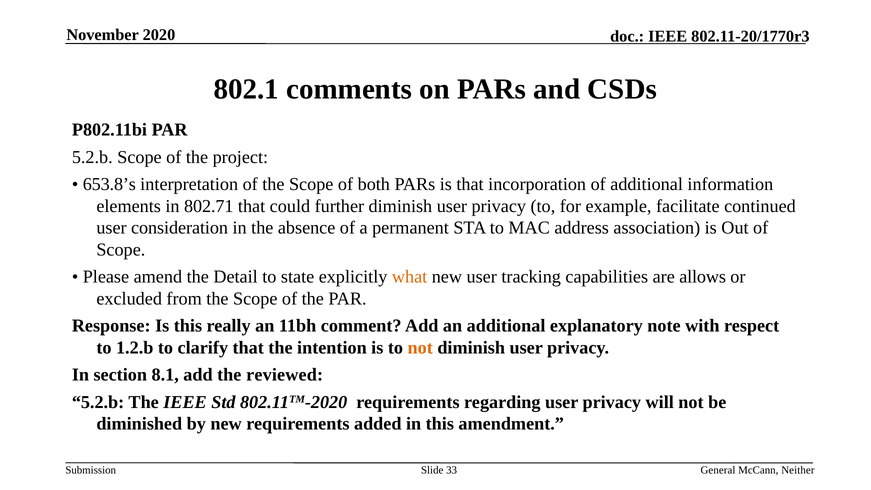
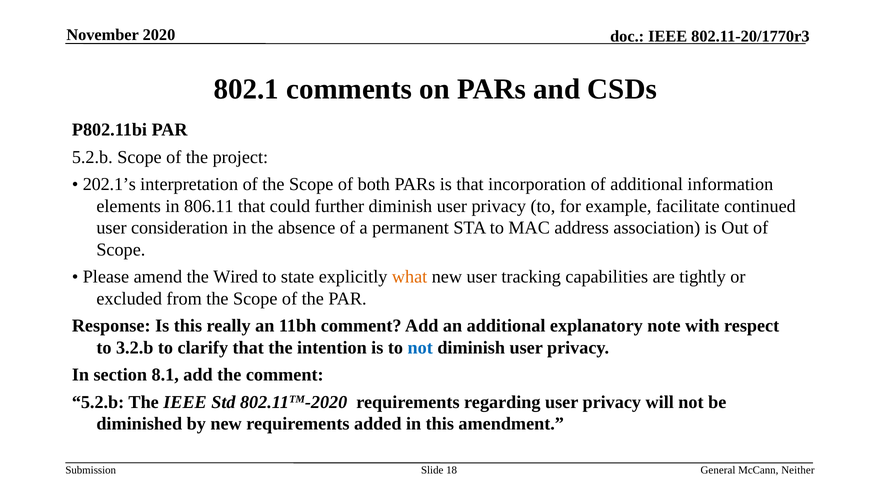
653.8’s: 653.8’s -> 202.1’s
802.71: 802.71 -> 806.11
Detail: Detail -> Wired
allows: allows -> tightly
1.2.b: 1.2.b -> 3.2.b
not at (420, 348) colour: orange -> blue
the reviewed: reviewed -> comment
33: 33 -> 18
